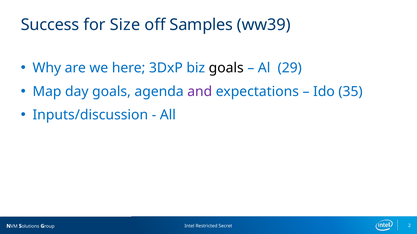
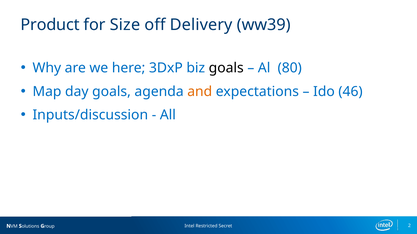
Success: Success -> Product
Samples: Samples -> Delivery
29: 29 -> 80
and colour: purple -> orange
35: 35 -> 46
